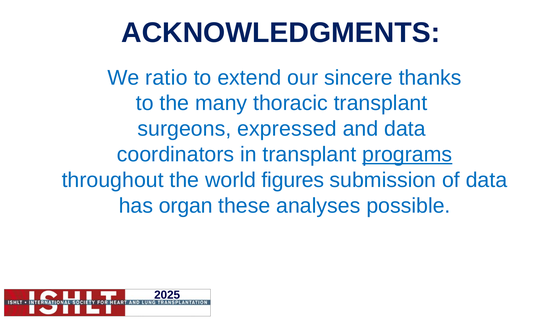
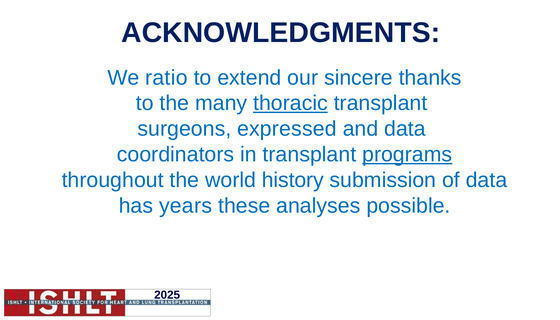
thoracic underline: none -> present
figures: figures -> history
organ: organ -> years
